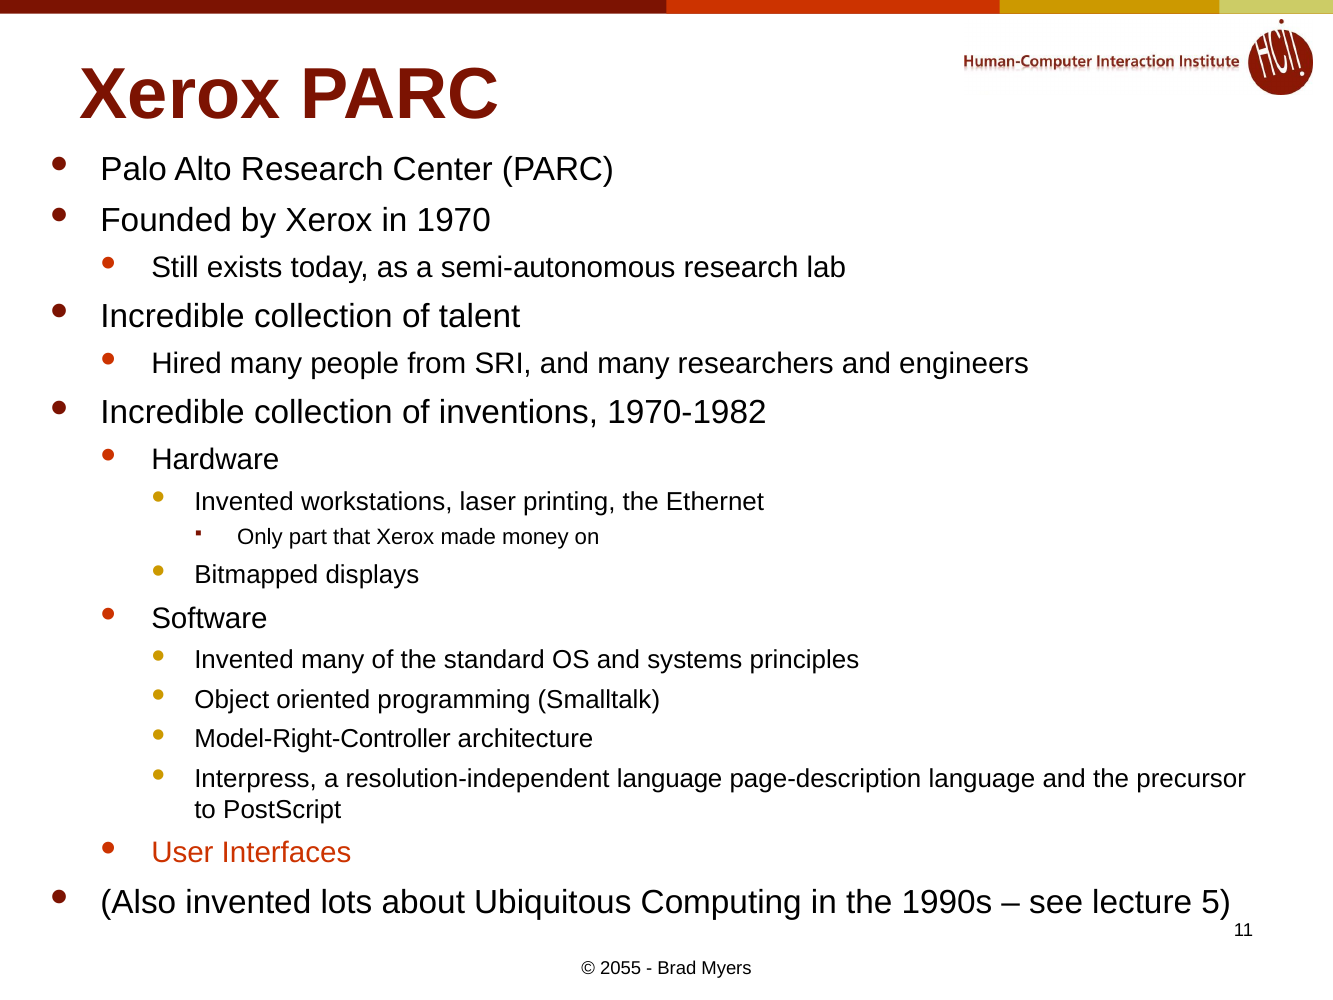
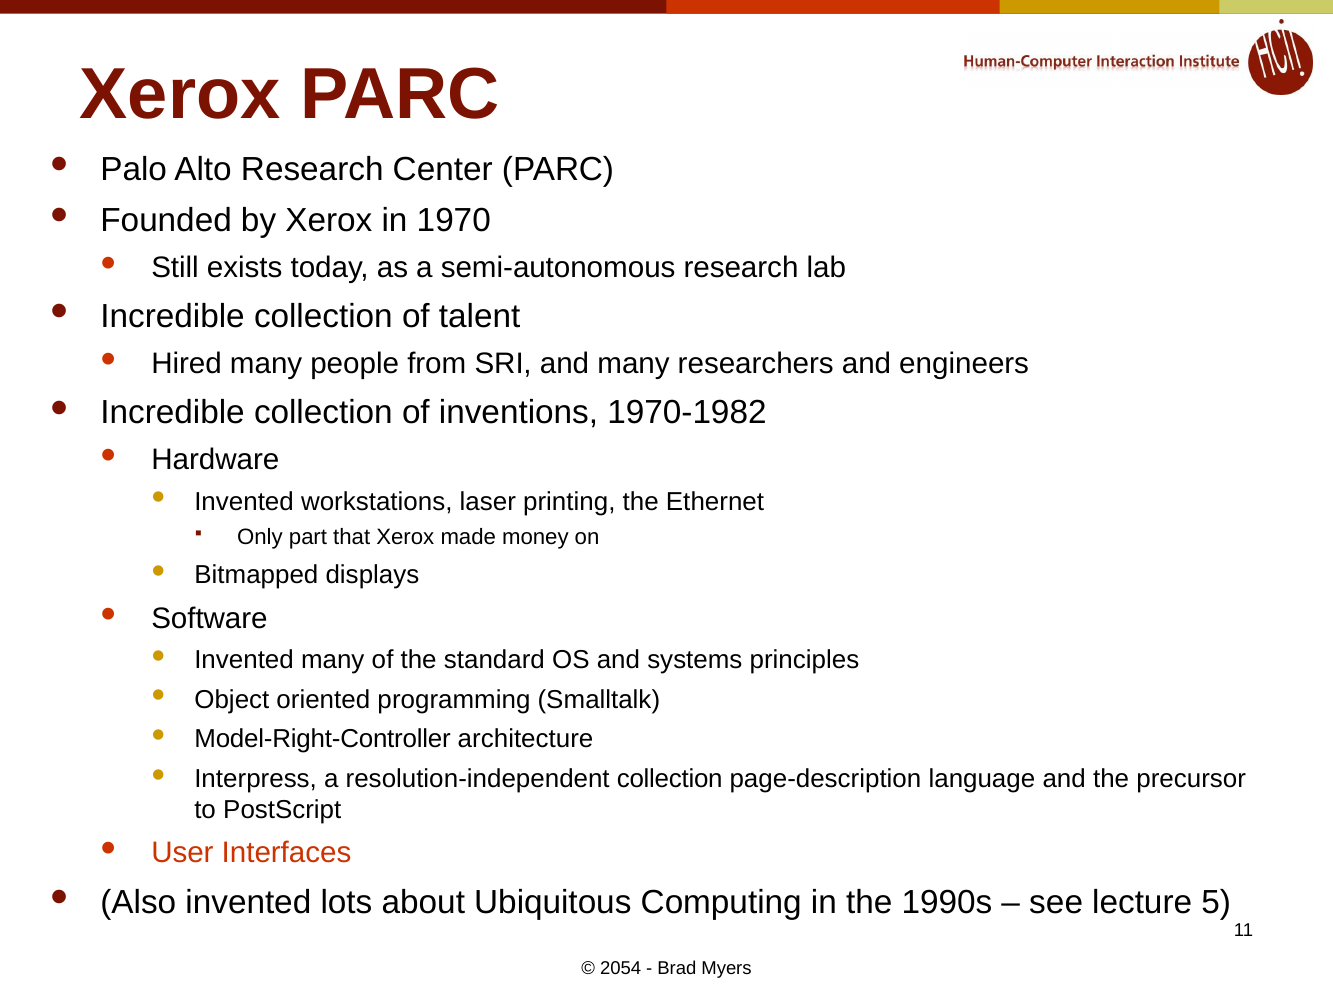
resolution-independent language: language -> collection
2055: 2055 -> 2054
